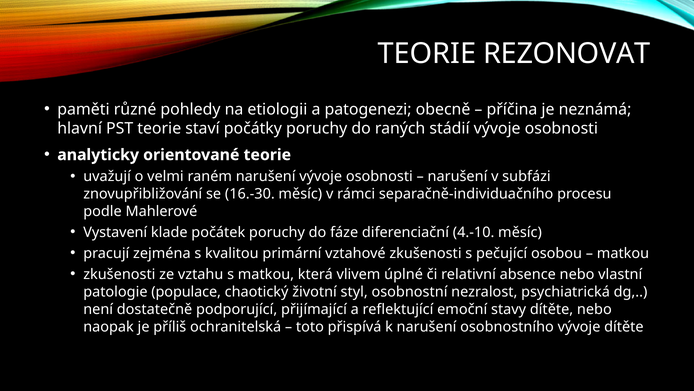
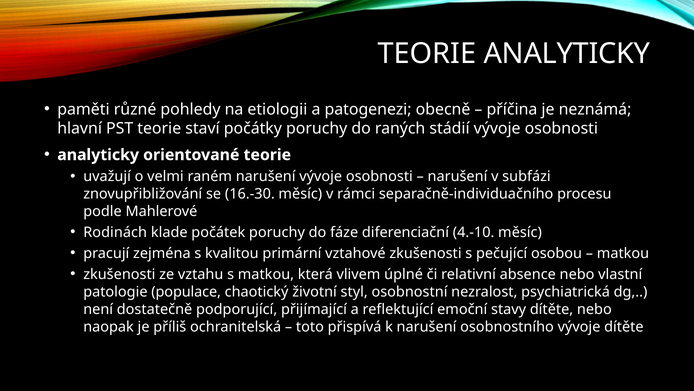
TEORIE REZONOVAT: REZONOVAT -> ANALYTICKY
Vystavení: Vystavení -> Rodinách
